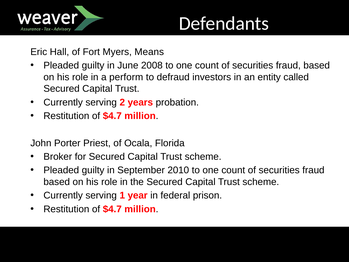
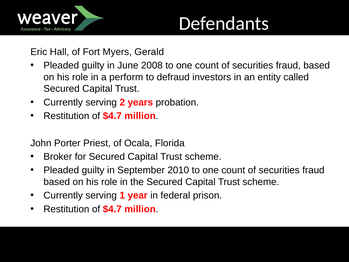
Means: Means -> Gerald
